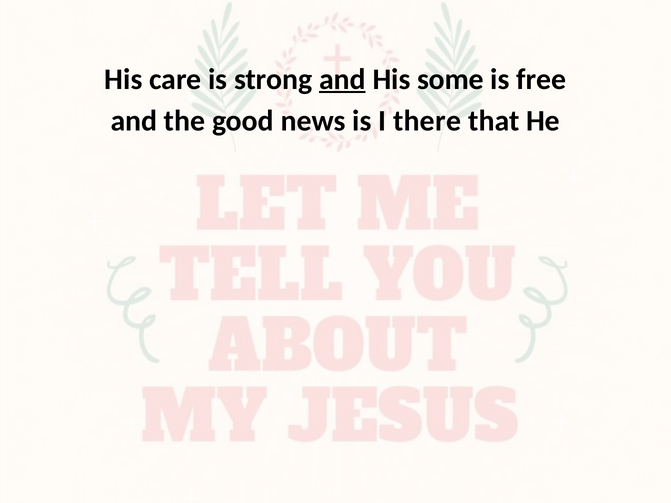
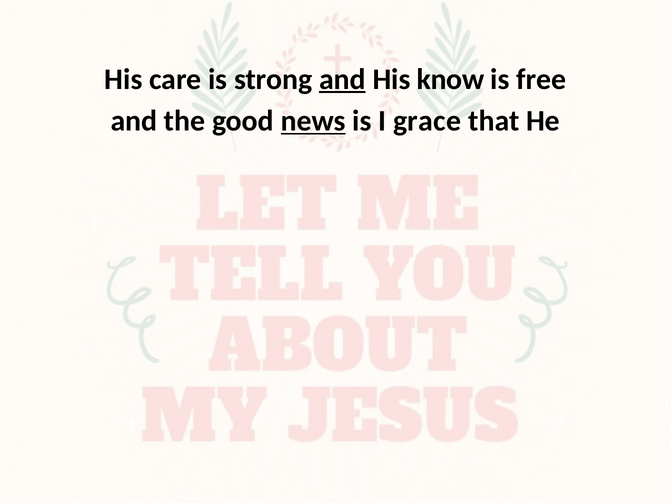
some: some -> know
news underline: none -> present
there: there -> grace
